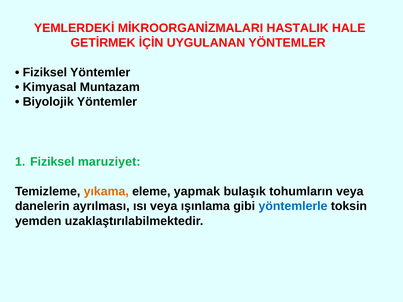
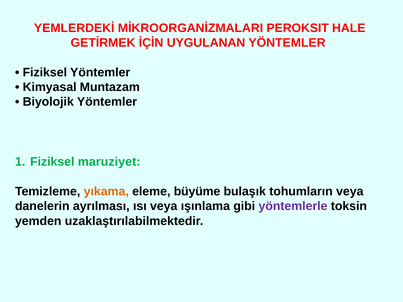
HASTALIK: HASTALIK -> PEROKSIT
yapmak: yapmak -> büyüme
yöntemlerle colour: blue -> purple
